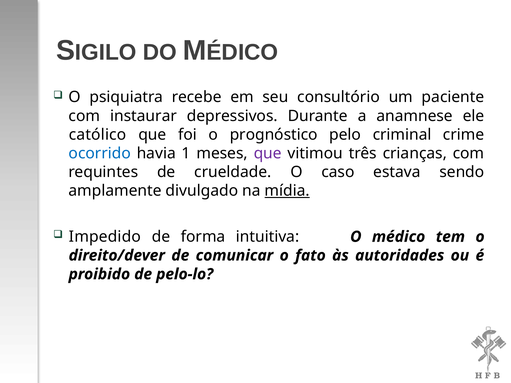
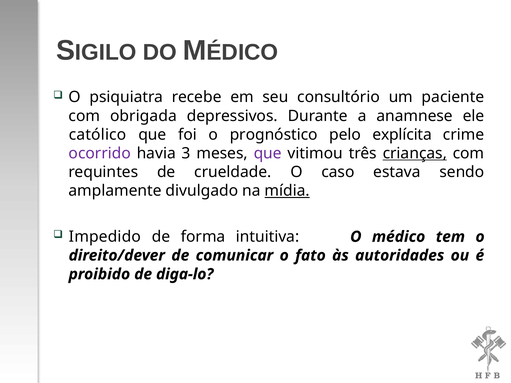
instaurar: instaurar -> obrigada
criminal: criminal -> explícita
ocorrido colour: blue -> purple
1: 1 -> 3
crianças underline: none -> present
pelo-lo: pelo-lo -> diga-lo
